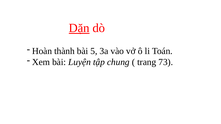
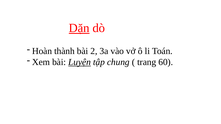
5: 5 -> 2
Luyện underline: none -> present
73: 73 -> 60
